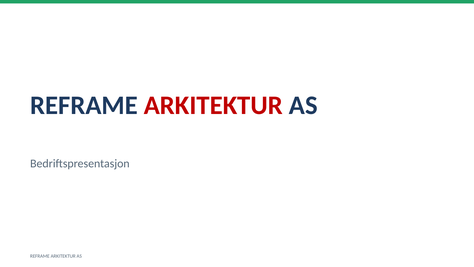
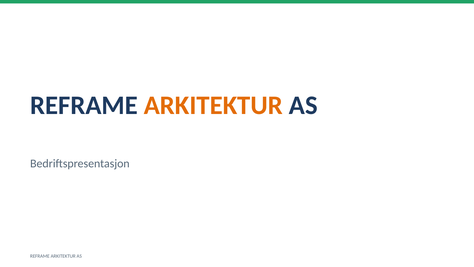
ARKITEKTUR at (213, 105) colour: red -> orange
